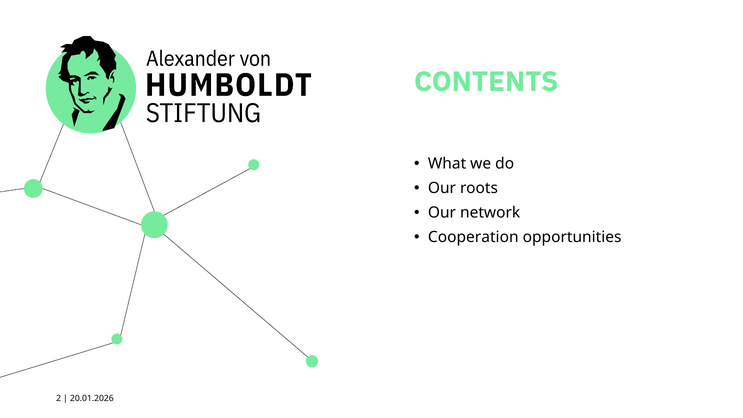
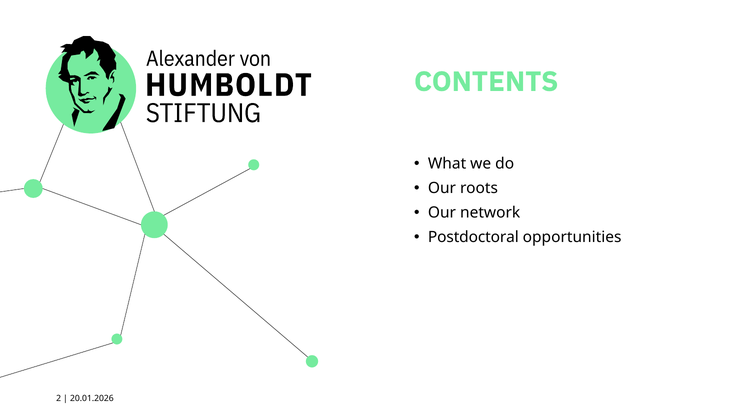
Cooperation: Cooperation -> Postdoctoral
